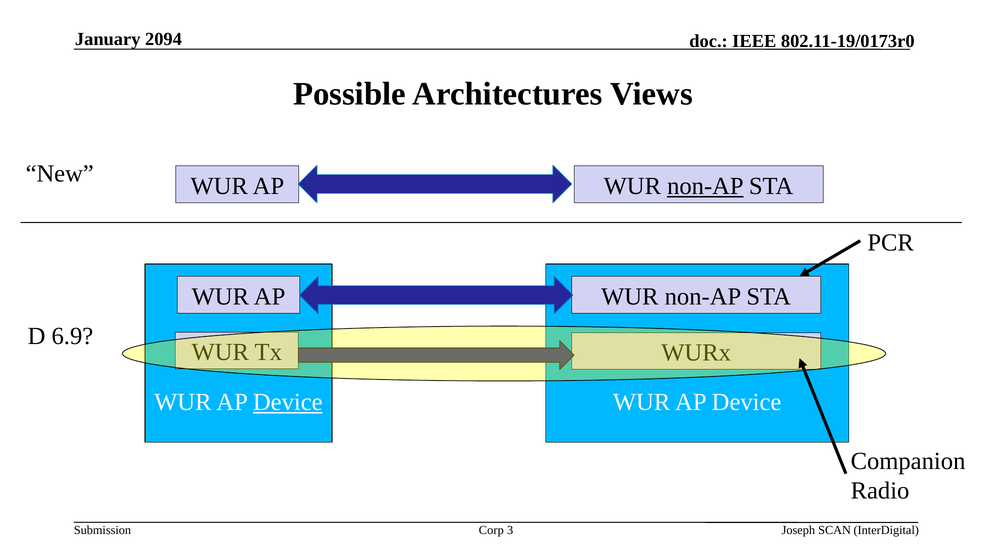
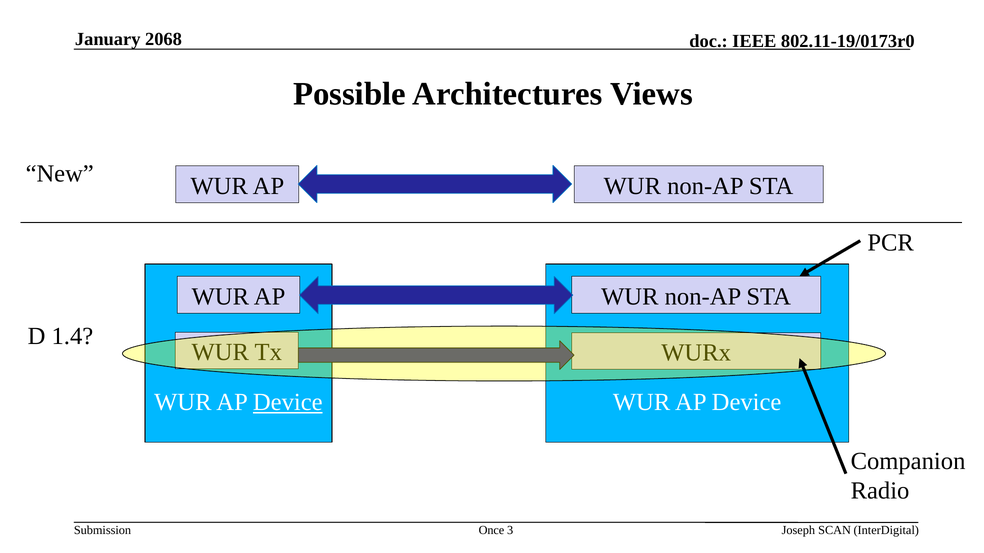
2094: 2094 -> 2068
non-AP at (705, 186) underline: present -> none
6.9: 6.9 -> 1.4
Corp: Corp -> Once
